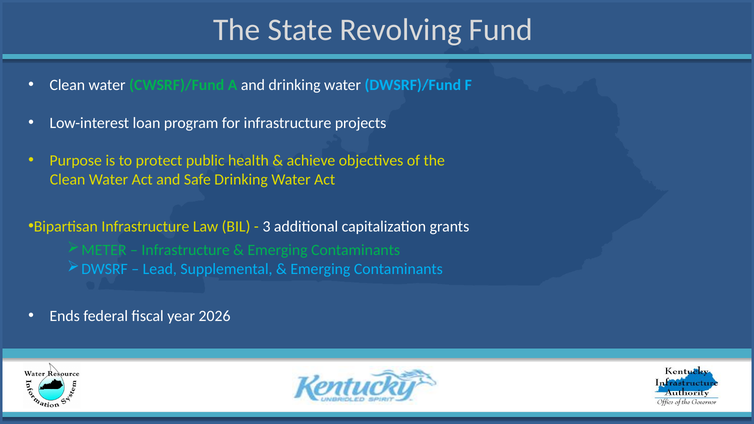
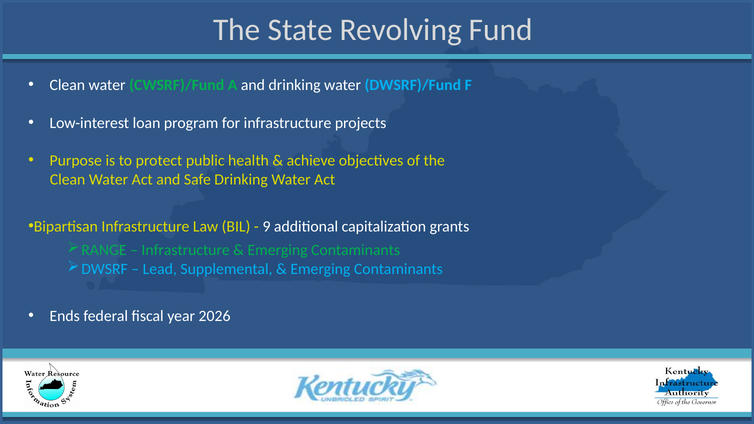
3: 3 -> 9
METER: METER -> RANGE
